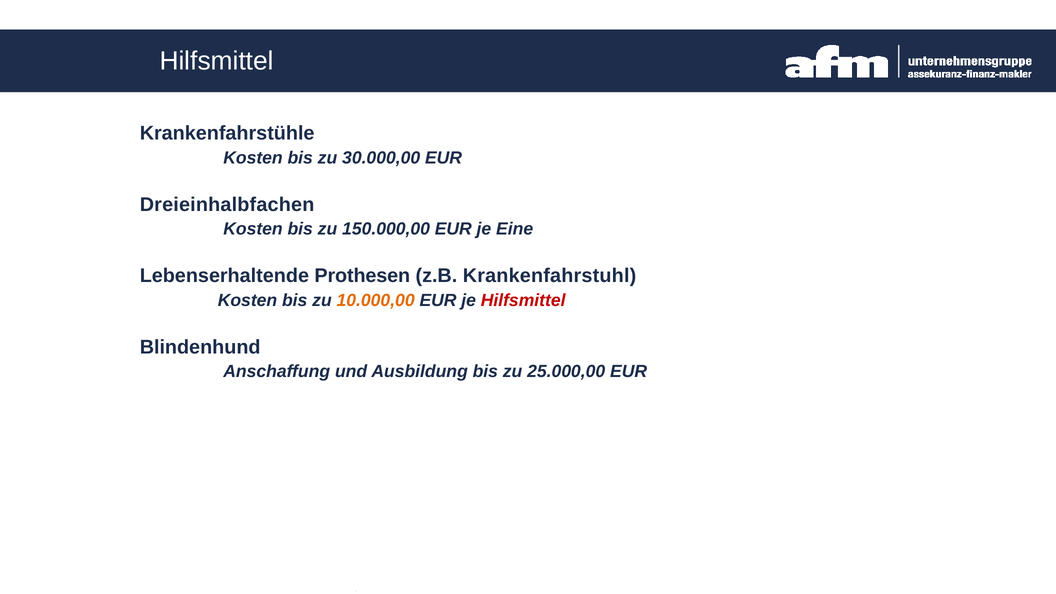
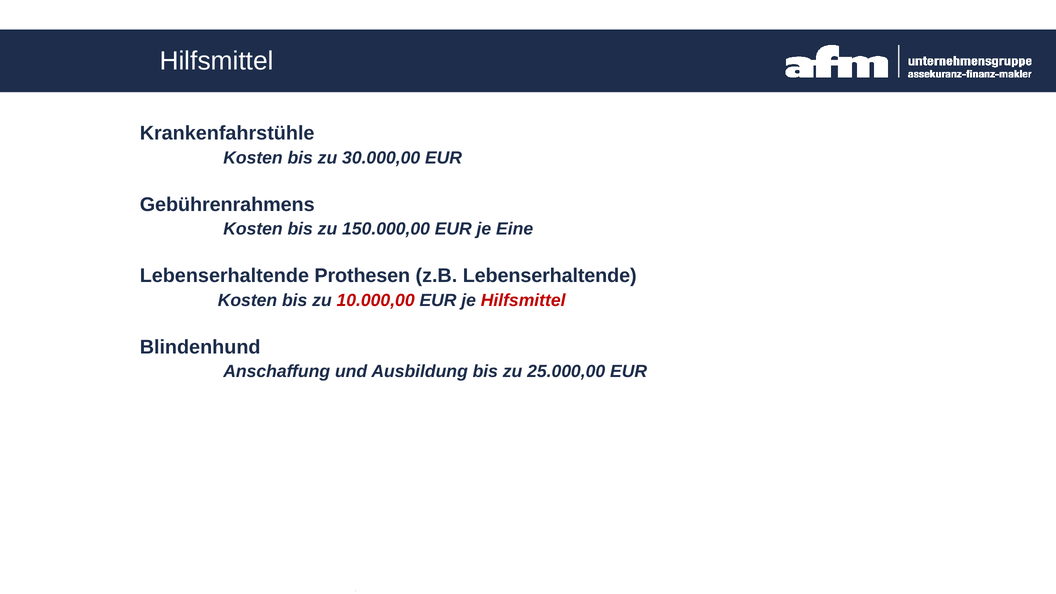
Dreieinhalbfachen: Dreieinhalbfachen -> Gebührenrahmens
z.B Krankenfahrstuhl: Krankenfahrstuhl -> Lebenserhaltende
10.000,00 colour: orange -> red
